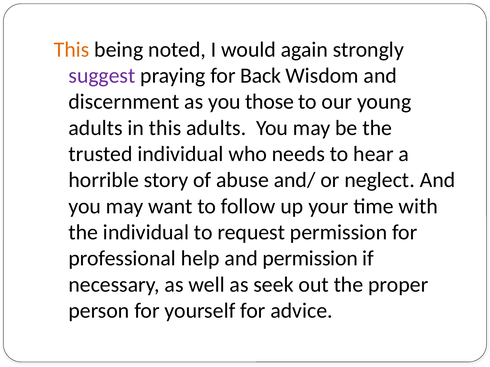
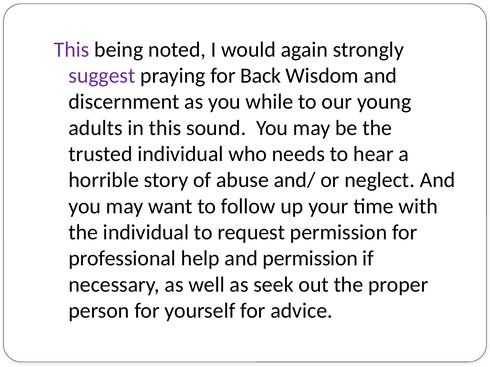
This at (72, 50) colour: orange -> purple
those: those -> while
this adults: adults -> sound
